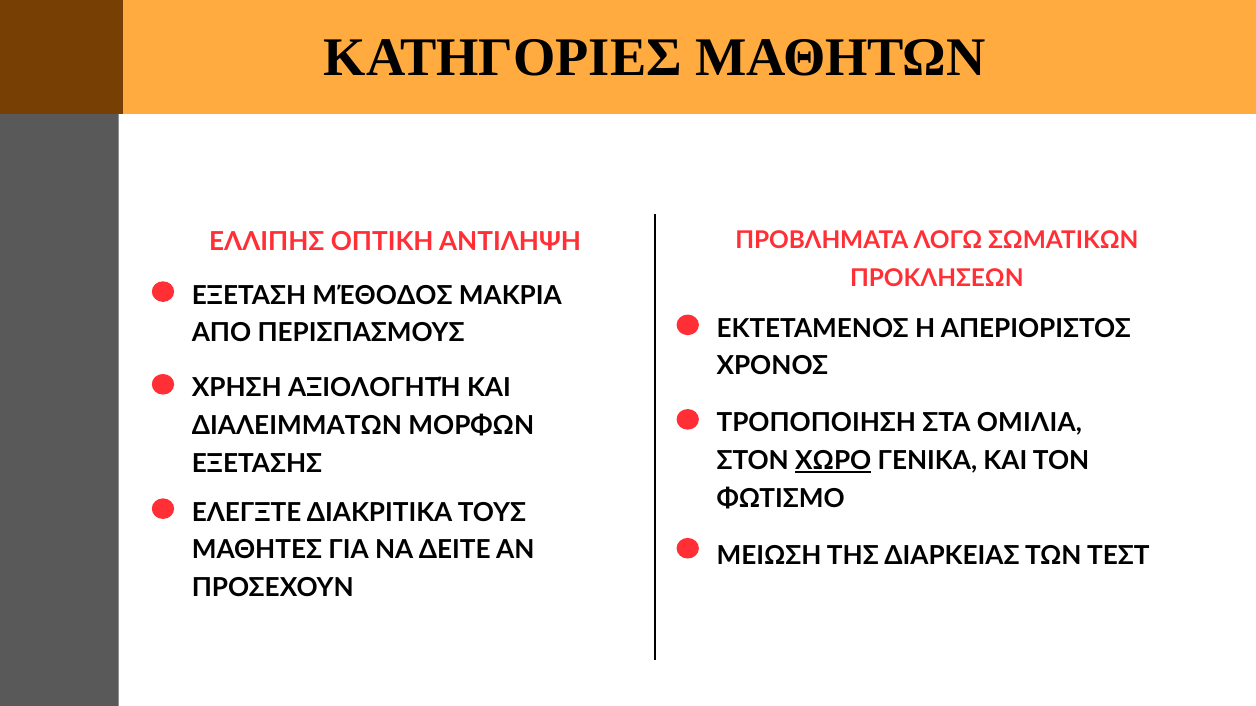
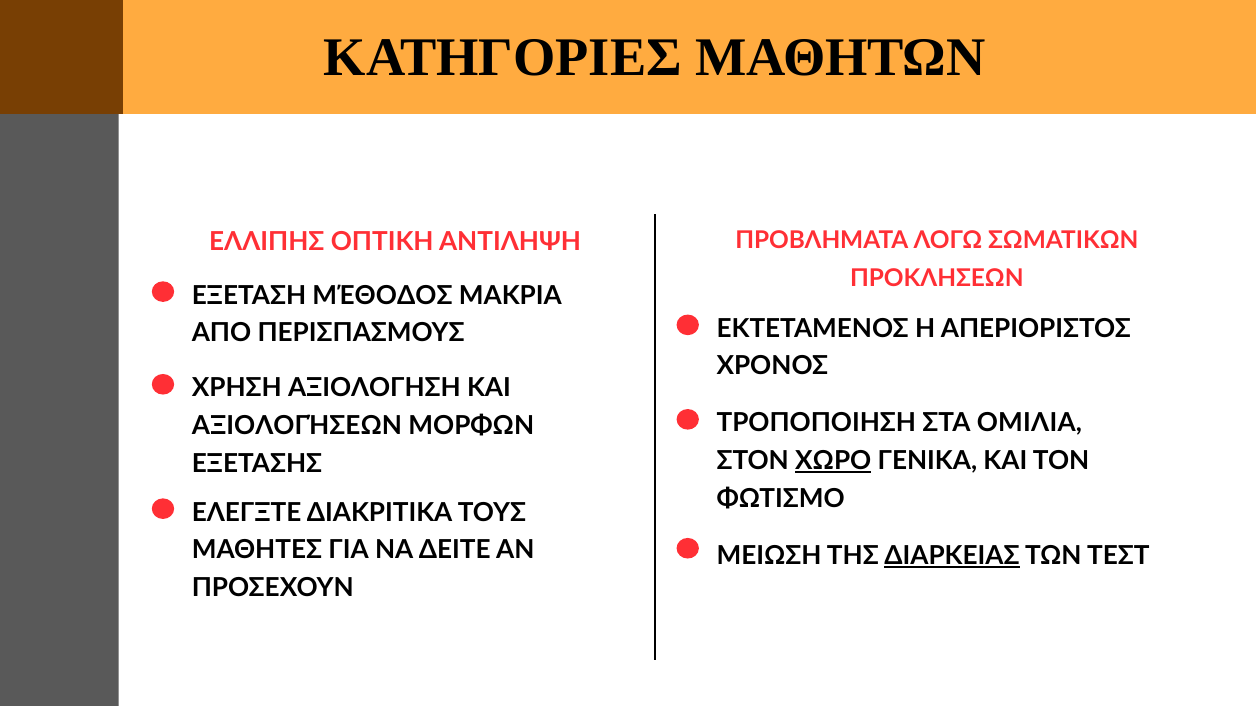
ΑΞΙΟΛΟΓΗΤΉ: ΑΞΙΟΛΟΓΗΤΉ -> ΑΞΙΟΛΟΓΗΣΗ
ΔΙΑΛΕΙΜΜΑΤΩΝ: ΔΙΑΛΕΙΜΜΑΤΩΝ -> ΑΞΙΟΛΟΓΉΣΕΩΝ
ΔΙΑΡΚΕΙΑΣ underline: none -> present
